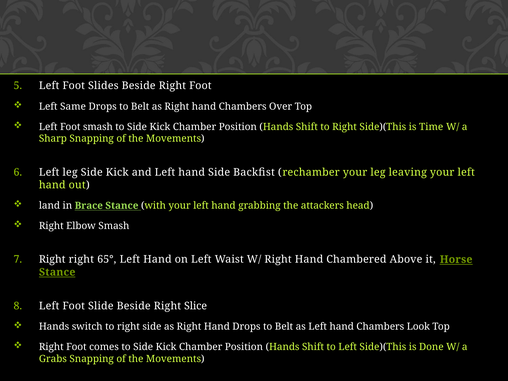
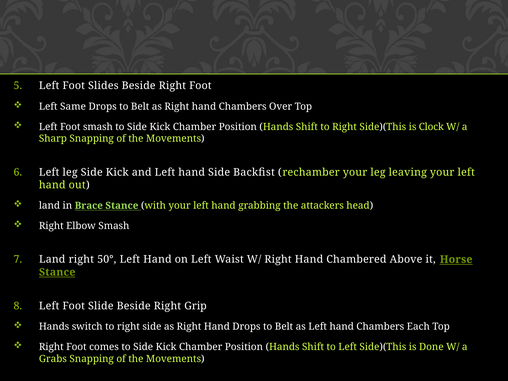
Time: Time -> Clock
Right at (52, 259): Right -> Land
65°: 65° -> 50°
Slice: Slice -> Grip
Look: Look -> Each
